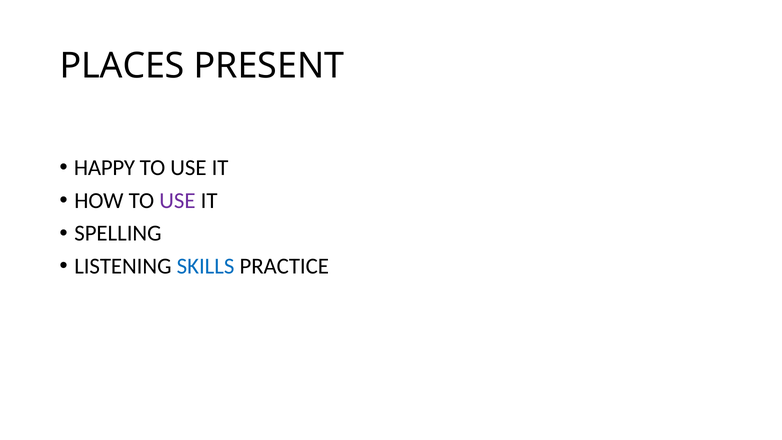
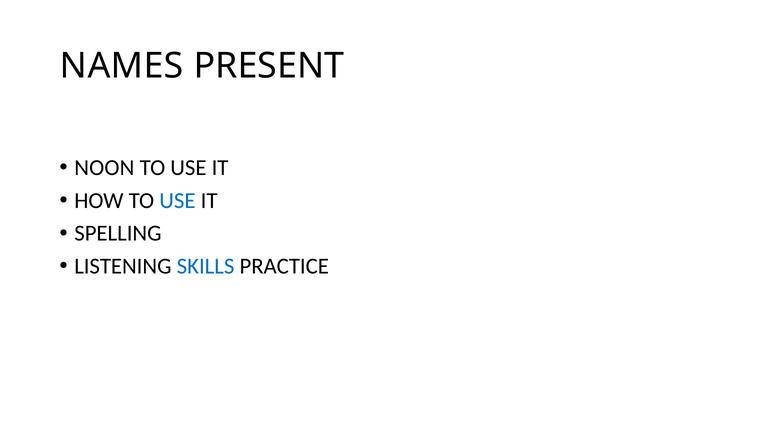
PLACES: PLACES -> NAMES
HAPPY: HAPPY -> NOON
USE at (177, 201) colour: purple -> blue
